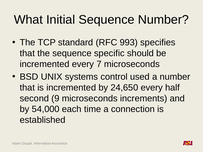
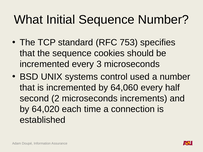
993: 993 -> 753
specific: specific -> cookies
7: 7 -> 3
24,650: 24,650 -> 64,060
9: 9 -> 2
54,000: 54,000 -> 64,020
